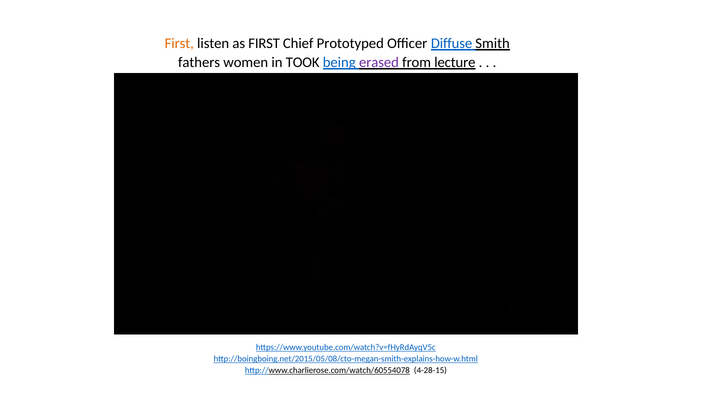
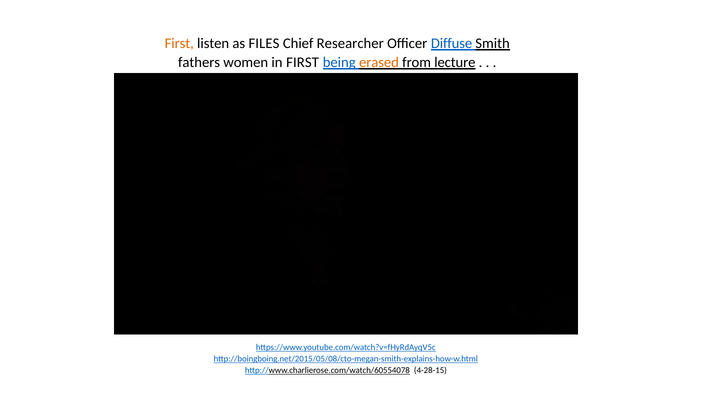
as FIRST: FIRST -> FILES
Prototyped: Prototyped -> Researcher
in TOOK: TOOK -> FIRST
erased colour: purple -> orange
